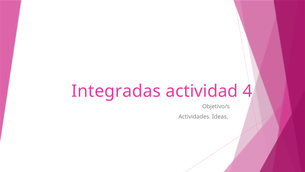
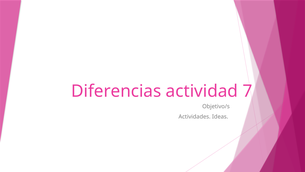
Integradas: Integradas -> Diferencias
4: 4 -> 7
